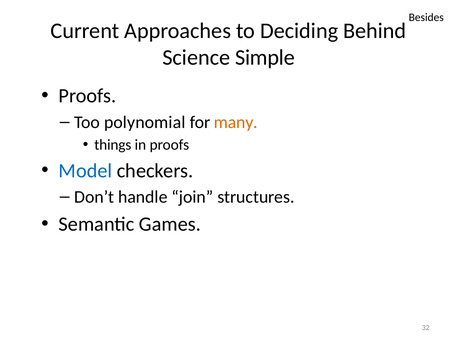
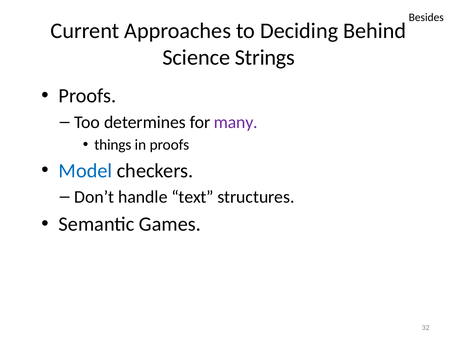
Simple: Simple -> Strings
polynomial: polynomial -> determines
many colour: orange -> purple
join: join -> text
